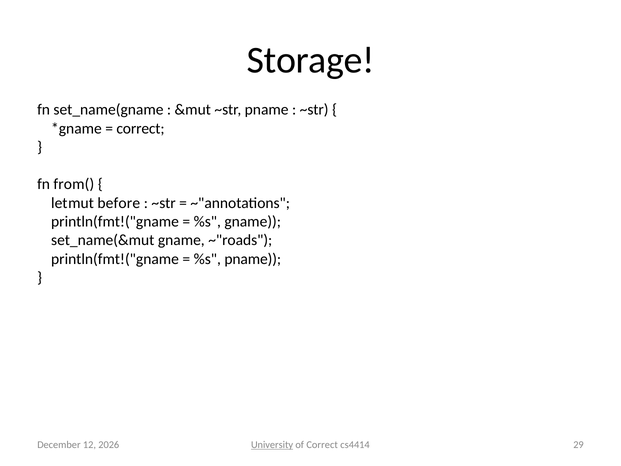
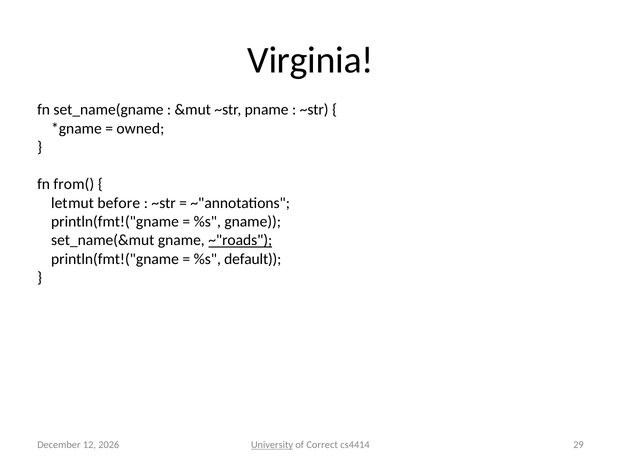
Storage: Storage -> Virginia
correct at (140, 128): correct -> owned
~"roads underline: none -> present
%s pname: pname -> default
